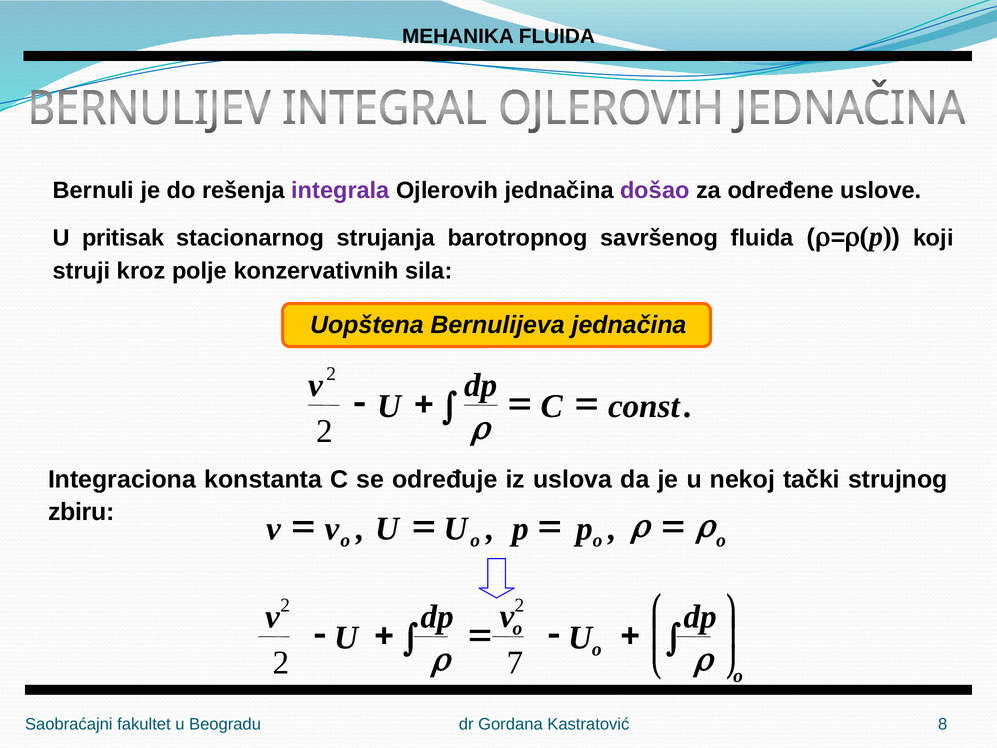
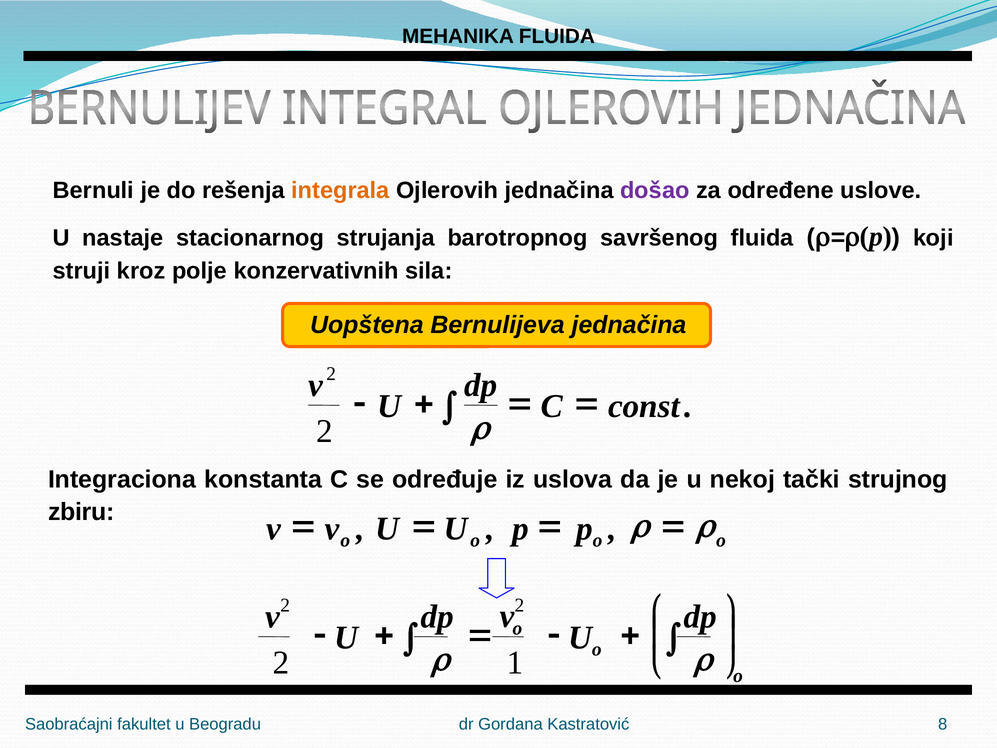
integrala colour: purple -> orange
pritisak: pritisak -> nastaje
7: 7 -> 1
